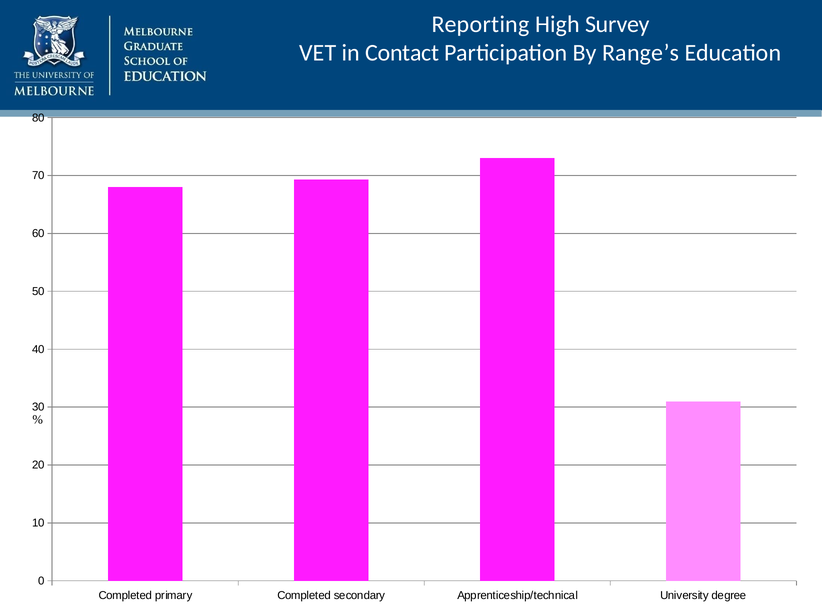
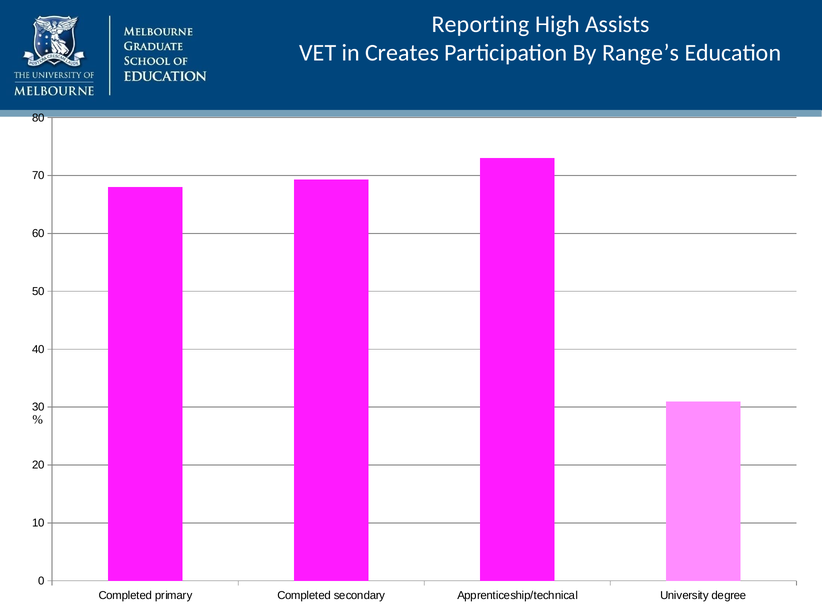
Survey: Survey -> Assists
Contact: Contact -> Creates
